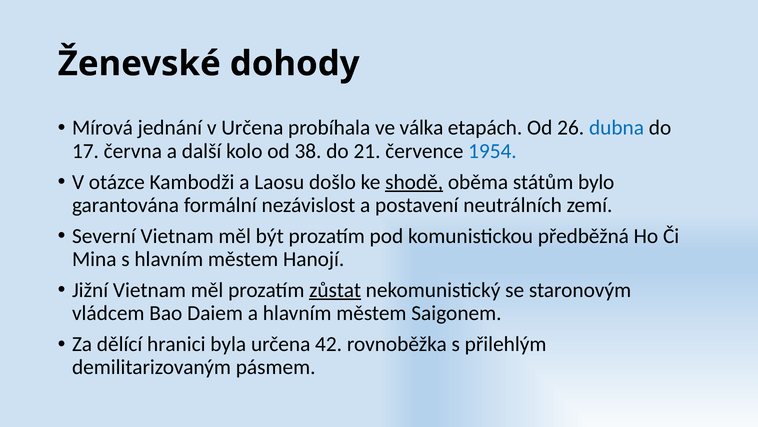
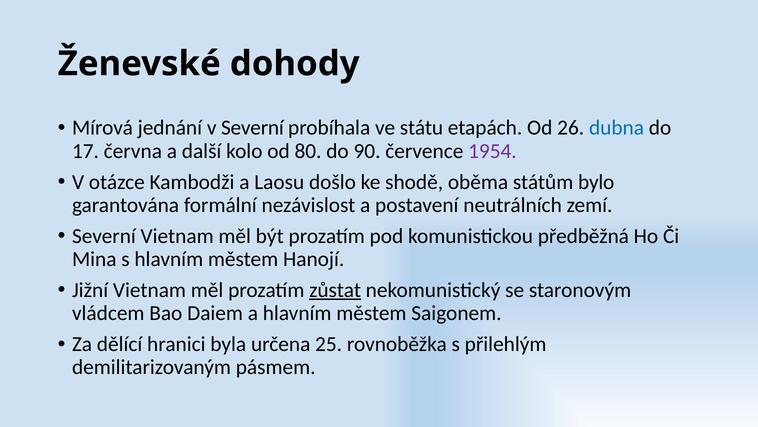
v Určena: Určena -> Severní
válka: válka -> státu
38: 38 -> 80
21: 21 -> 90
1954 colour: blue -> purple
shodě underline: present -> none
42: 42 -> 25
